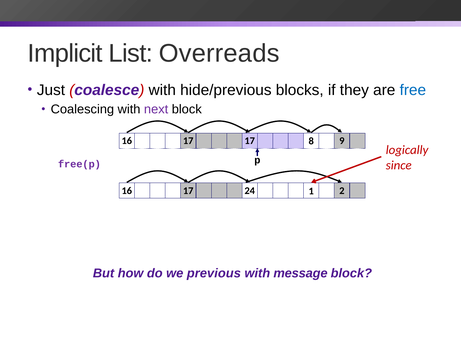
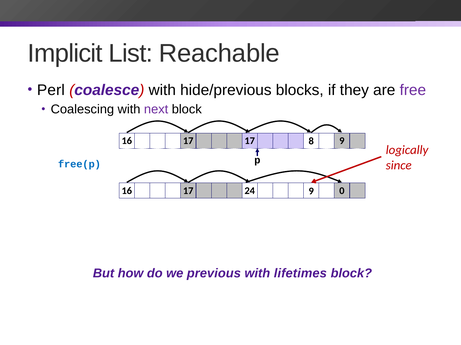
Overreads: Overreads -> Reachable
Just: Just -> Perl
free colour: blue -> purple
free(p colour: purple -> blue
24 1: 1 -> 9
2: 2 -> 0
message: message -> lifetimes
